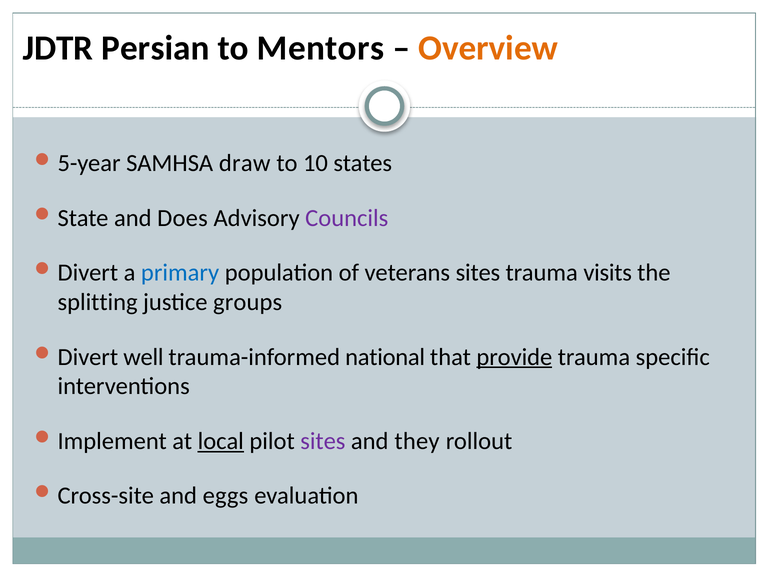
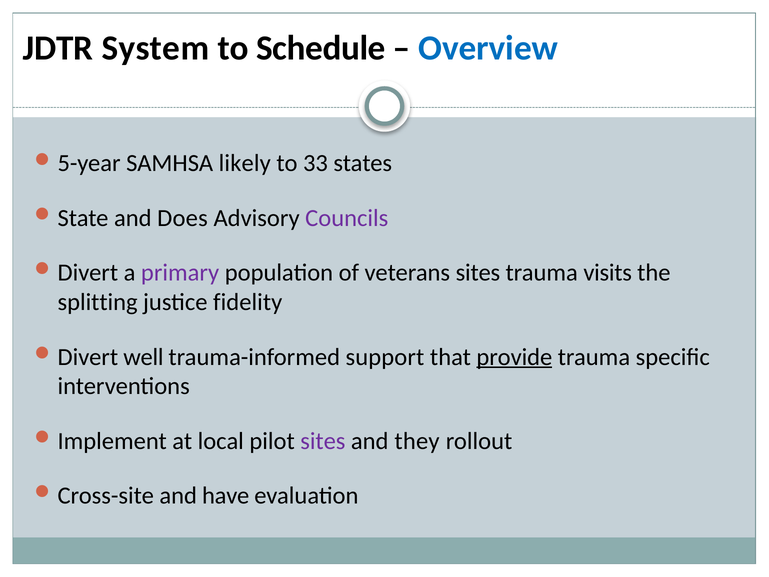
Persian: Persian -> System
Mentors: Mentors -> Schedule
Overview colour: orange -> blue
draw: draw -> likely
10: 10 -> 33
primary colour: blue -> purple
groups: groups -> fidelity
national: national -> support
local underline: present -> none
eggs: eggs -> have
